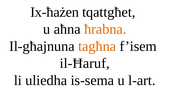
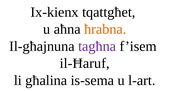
Ix-ħażen: Ix-ħażen -> Ix-kienx
tagħna colour: orange -> purple
uliedha: uliedha -> għalina
